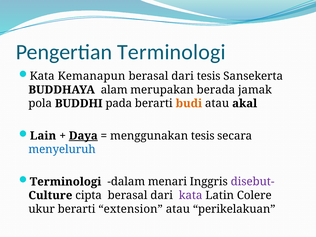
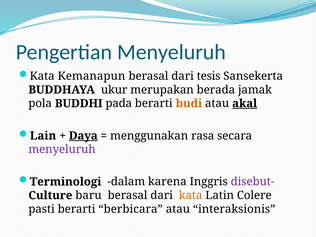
Pengertian Terminologi: Terminologi -> Menyeluruh
alam: alam -> ukur
akal underline: none -> present
menggunakan tesis: tesis -> rasa
menyeluruh at (62, 149) colour: blue -> purple
menari: menari -> karena
cipta: cipta -> baru
kata at (191, 195) colour: purple -> orange
ukur: ukur -> pasti
extension: extension -> berbicara
perikelakuan: perikelakuan -> interaksionis
